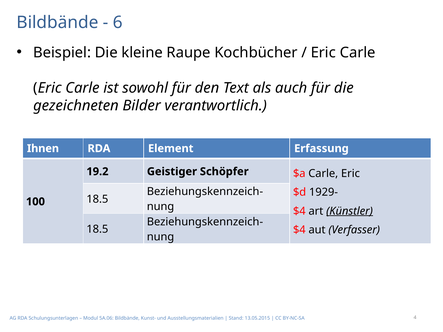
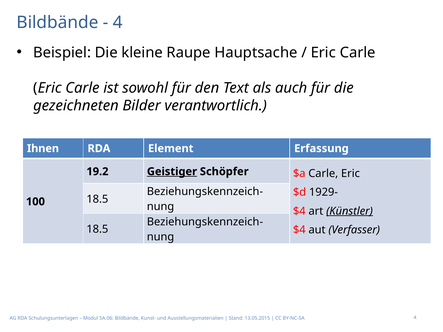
6 at (118, 22): 6 -> 4
Kochbücher: Kochbücher -> Hauptsache
Geistiger underline: none -> present
